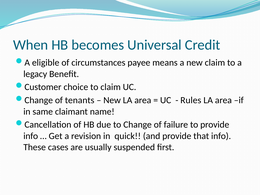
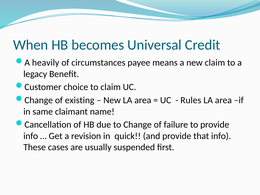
eligible: eligible -> heavily
tenants: tenants -> existing
